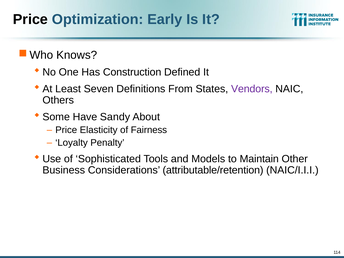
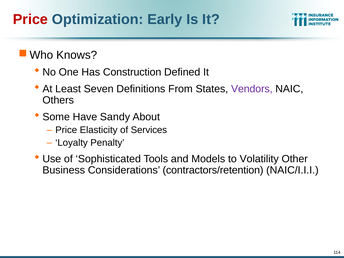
Price at (30, 19) colour: black -> red
Fairness: Fairness -> Services
Maintain: Maintain -> Volatility
attributable/retention: attributable/retention -> contractors/retention
